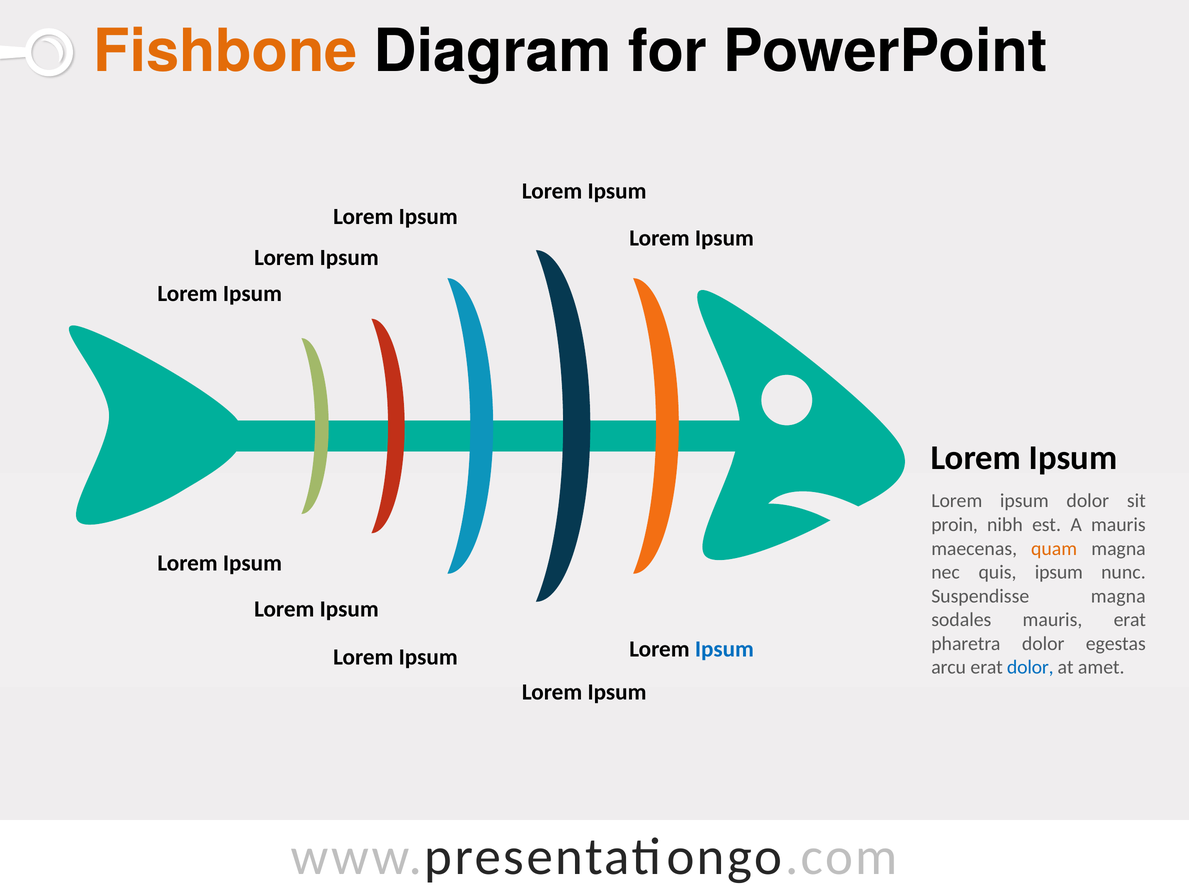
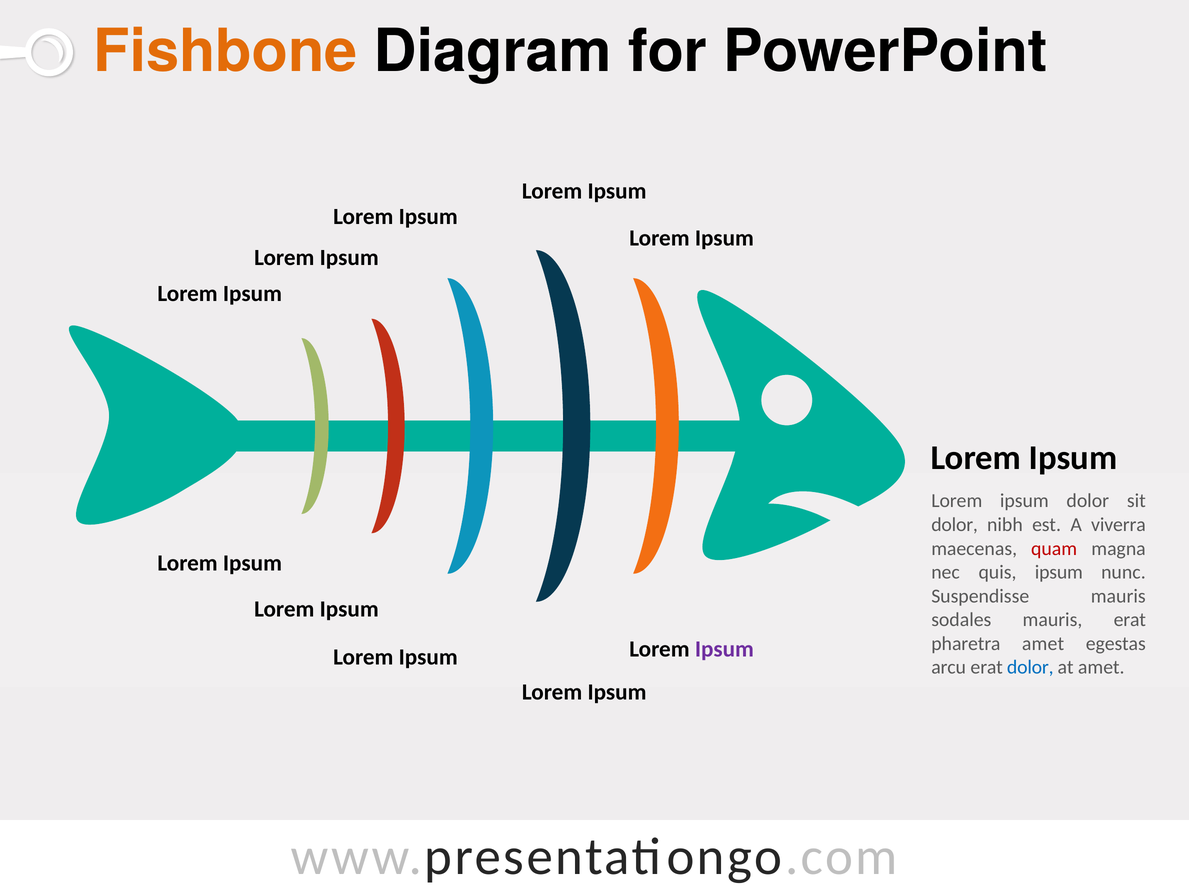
proin at (955, 525): proin -> dolor
A mauris: mauris -> viverra
quam colour: orange -> red
Suspendisse magna: magna -> mauris
pharetra dolor: dolor -> amet
Ipsum at (724, 649) colour: blue -> purple
